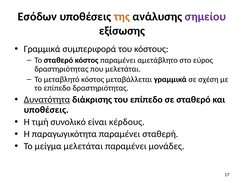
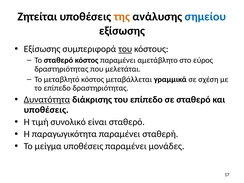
Εσόδων: Εσόδων -> Ζητείται
σημείου colour: purple -> blue
Γραμμικά at (42, 49): Γραμμικά -> Εξίσωσης
του at (125, 49) underline: none -> present
είναι κέρδους: κέρδους -> σταθερό
μείγμα μελετάται: μελετάται -> υποθέσεις
